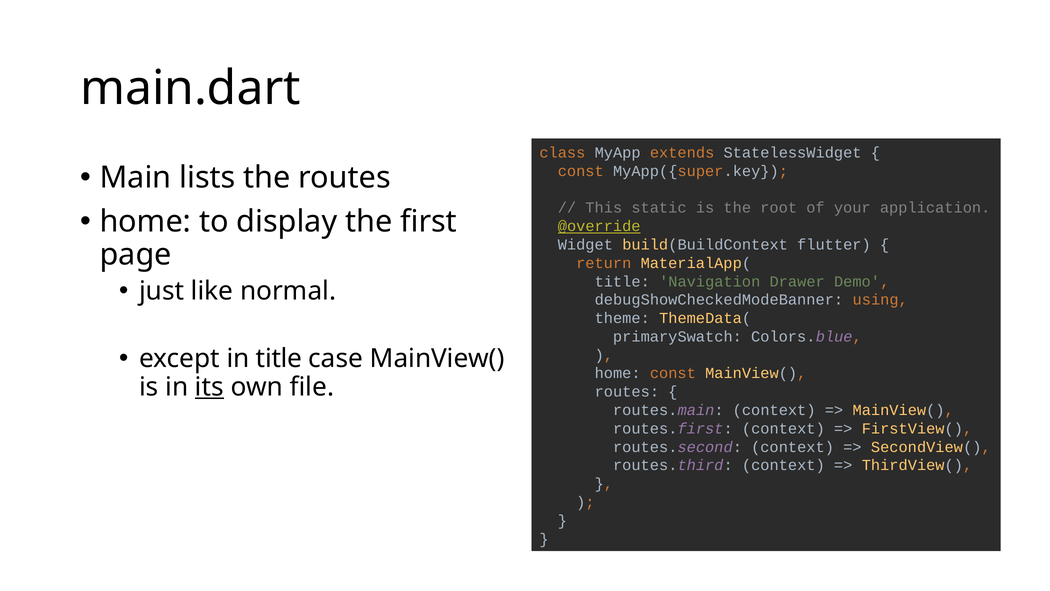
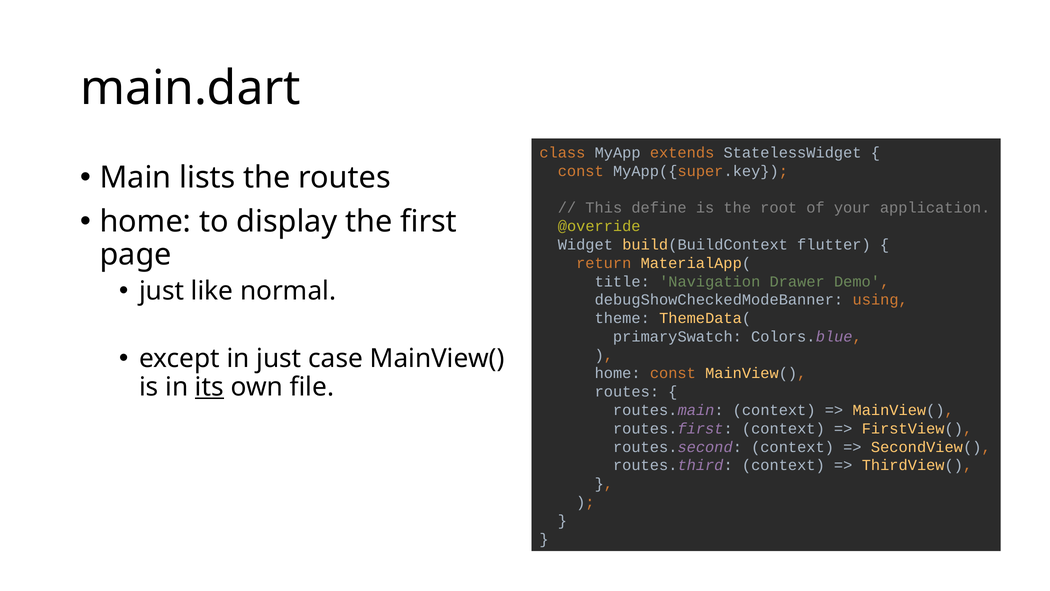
static: static -> define
@override underline: present -> none
in title: title -> just
